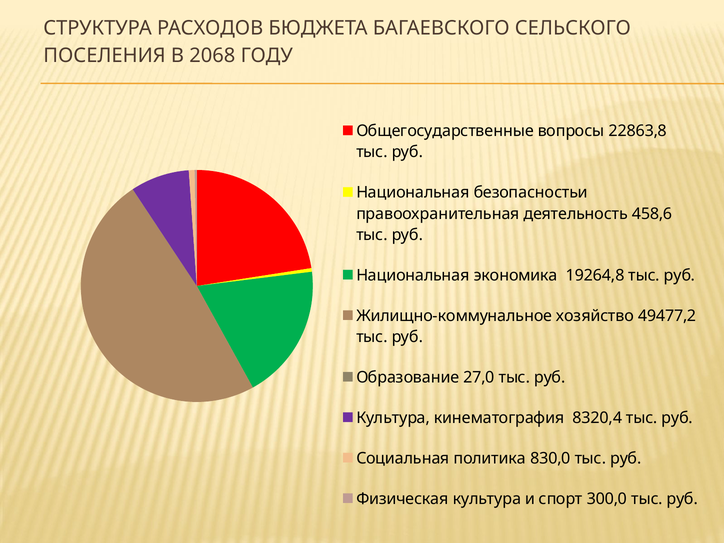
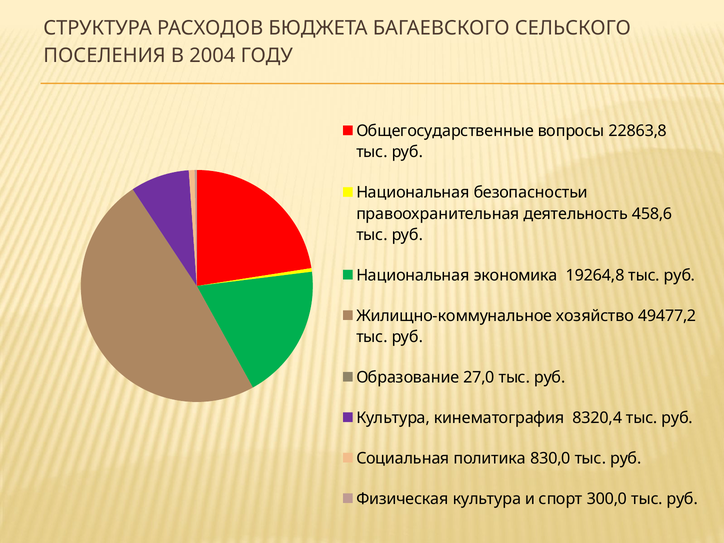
2068: 2068 -> 2004
